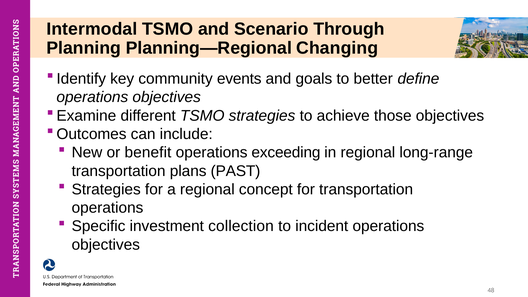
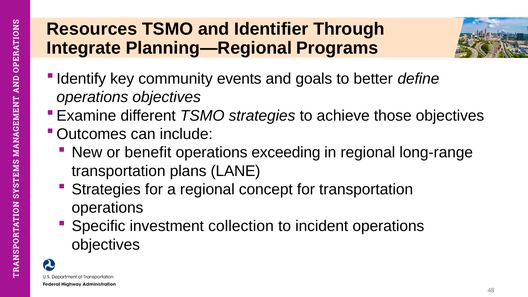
Intermodal: Intermodal -> Resources
Scenario: Scenario -> Identifier
Planning: Planning -> Integrate
Changing: Changing -> Programs
PAST: PAST -> LANE
